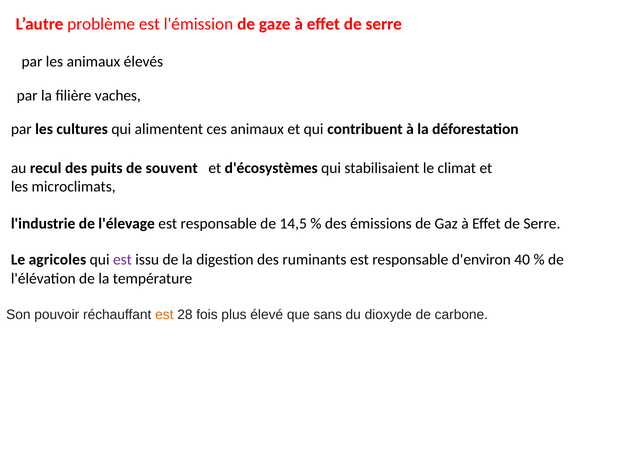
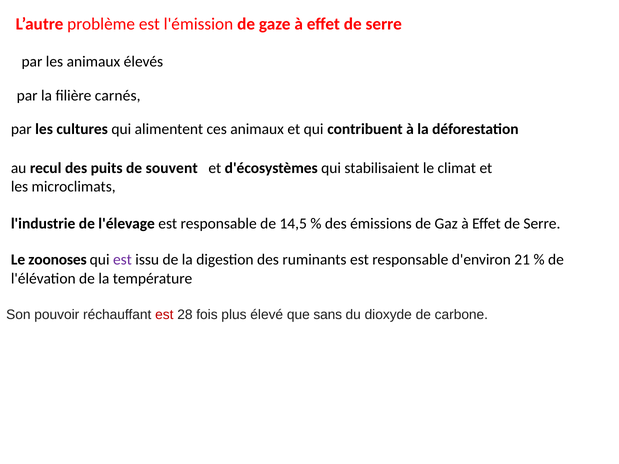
vaches: vaches -> carnés
agricoles: agricoles -> zoonoses
40: 40 -> 21
est at (164, 315) colour: orange -> red
